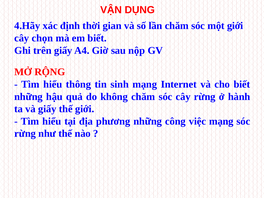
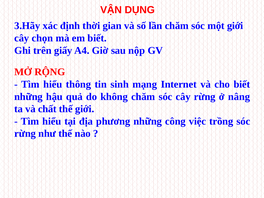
4.Hãy: 4.Hãy -> 3.Hãy
hành: hành -> nâng
và giấy: giấy -> chất
việc mạng: mạng -> trồng
